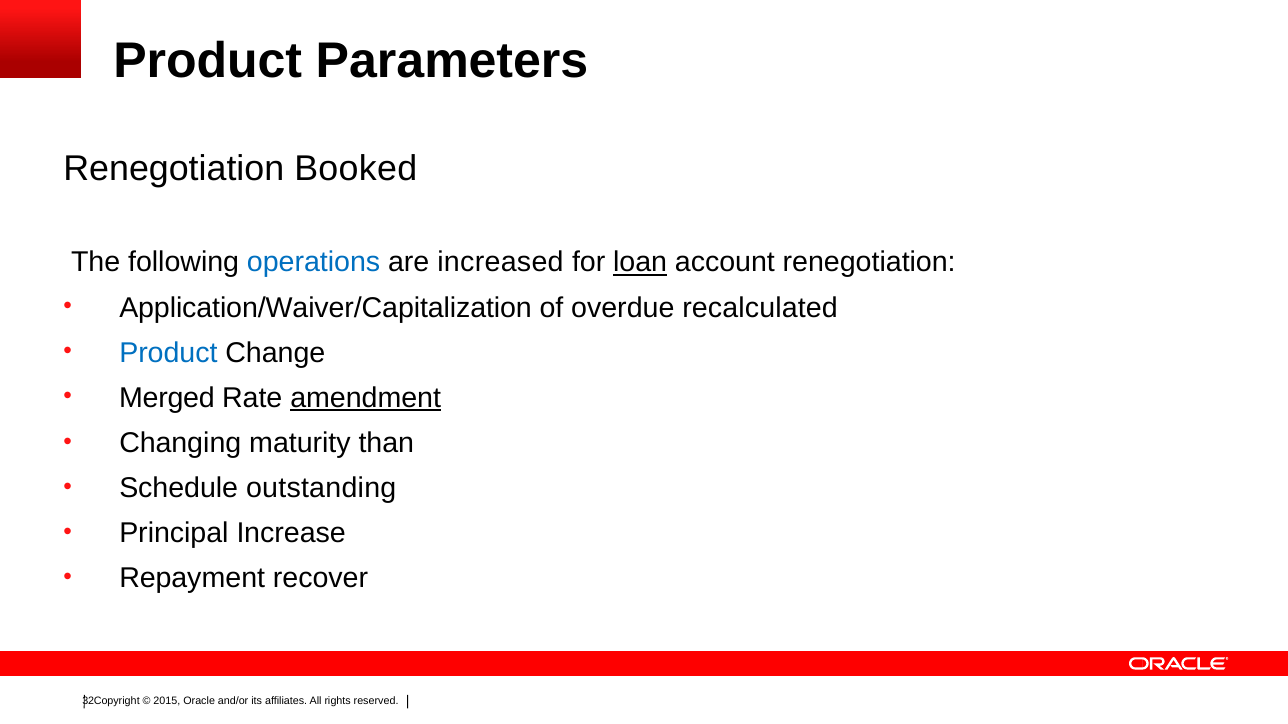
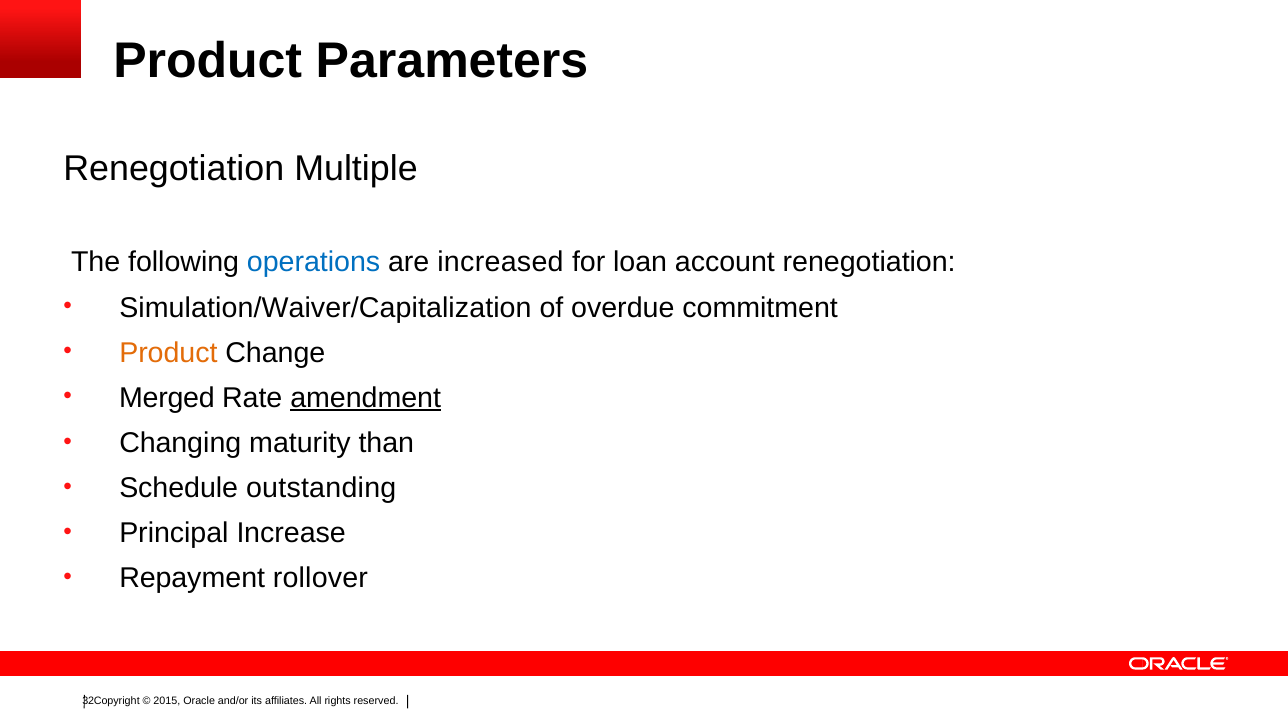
Booked: Booked -> Multiple
loan underline: present -> none
Application/Waiver/Capitalization: Application/Waiver/Capitalization -> Simulation/Waiver/Capitalization
recalculated: recalculated -> commitment
Product at (168, 353) colour: blue -> orange
recover: recover -> rollover
